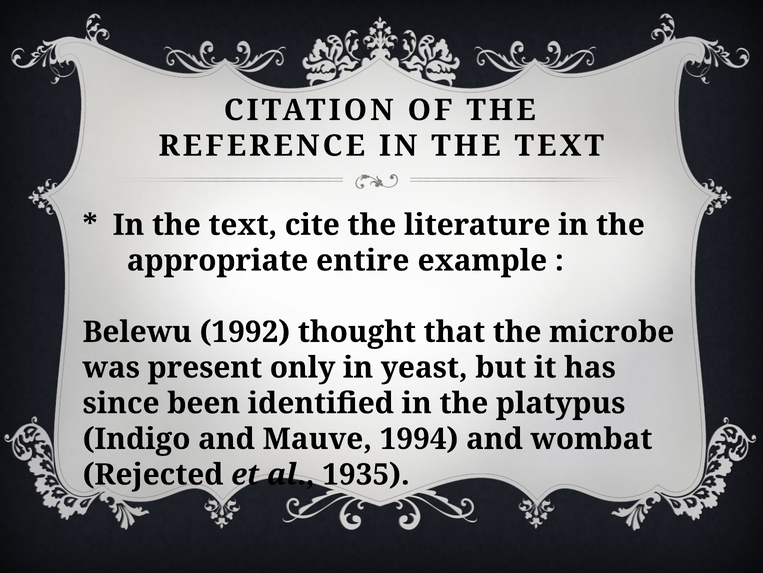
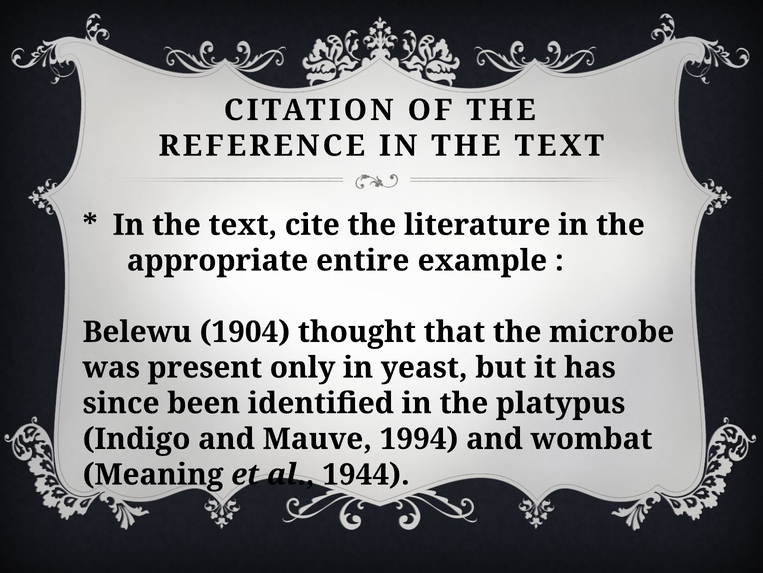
1992: 1992 -> 1904
Rejected: Rejected -> Meaning
1935: 1935 -> 1944
